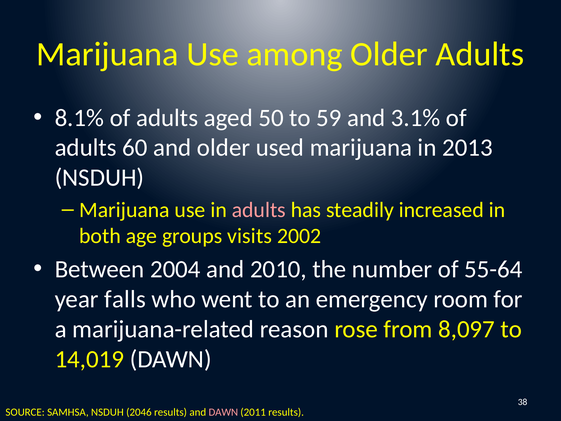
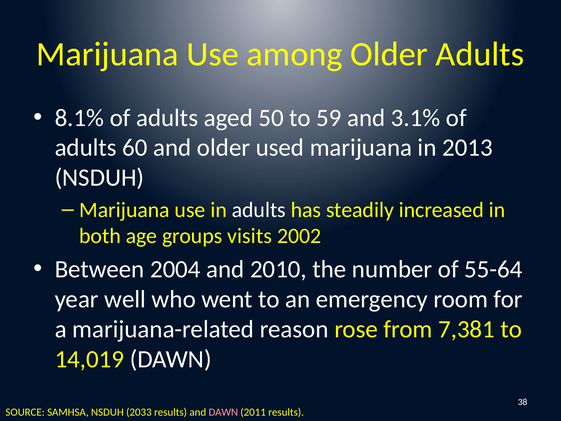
adults at (259, 210) colour: pink -> white
falls: falls -> well
8,097: 8,097 -> 7,381
2046: 2046 -> 2033
